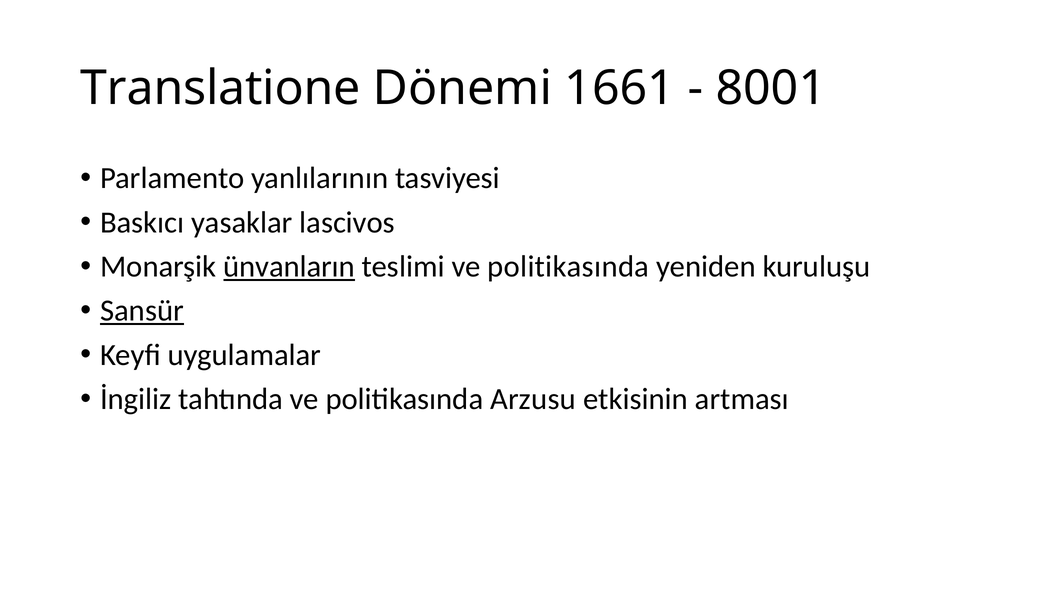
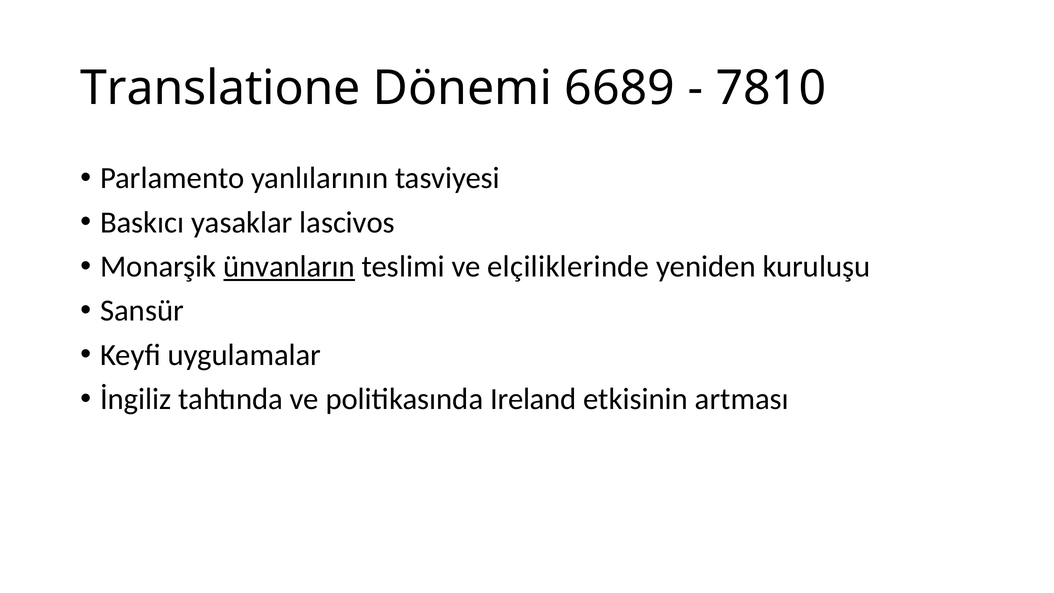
1661: 1661 -> 6689
8001: 8001 -> 7810
teslimi ve politikasında: politikasında -> elçiliklerinde
Sansür underline: present -> none
Arzusu: Arzusu -> Ireland
